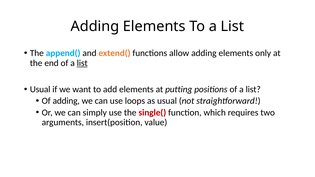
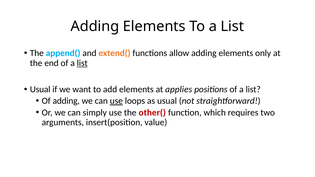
putting: putting -> applies
use at (116, 101) underline: none -> present
single(: single( -> other(
